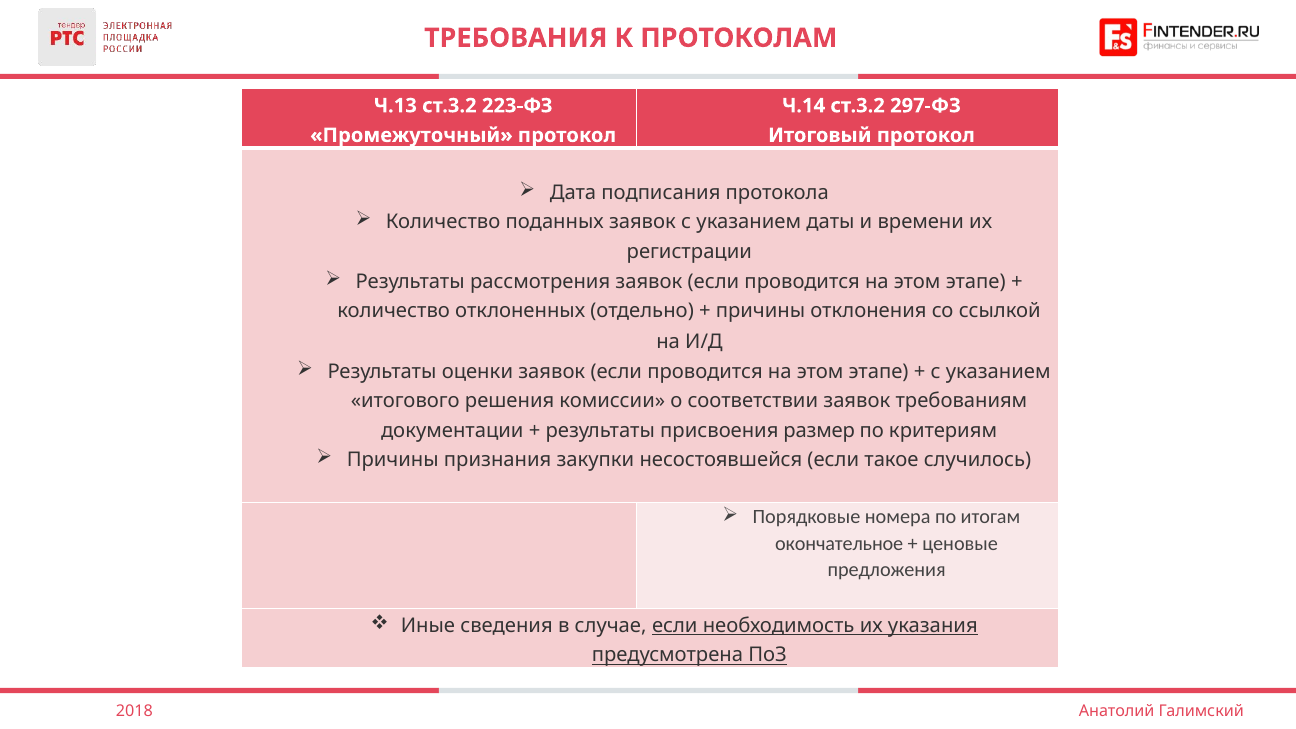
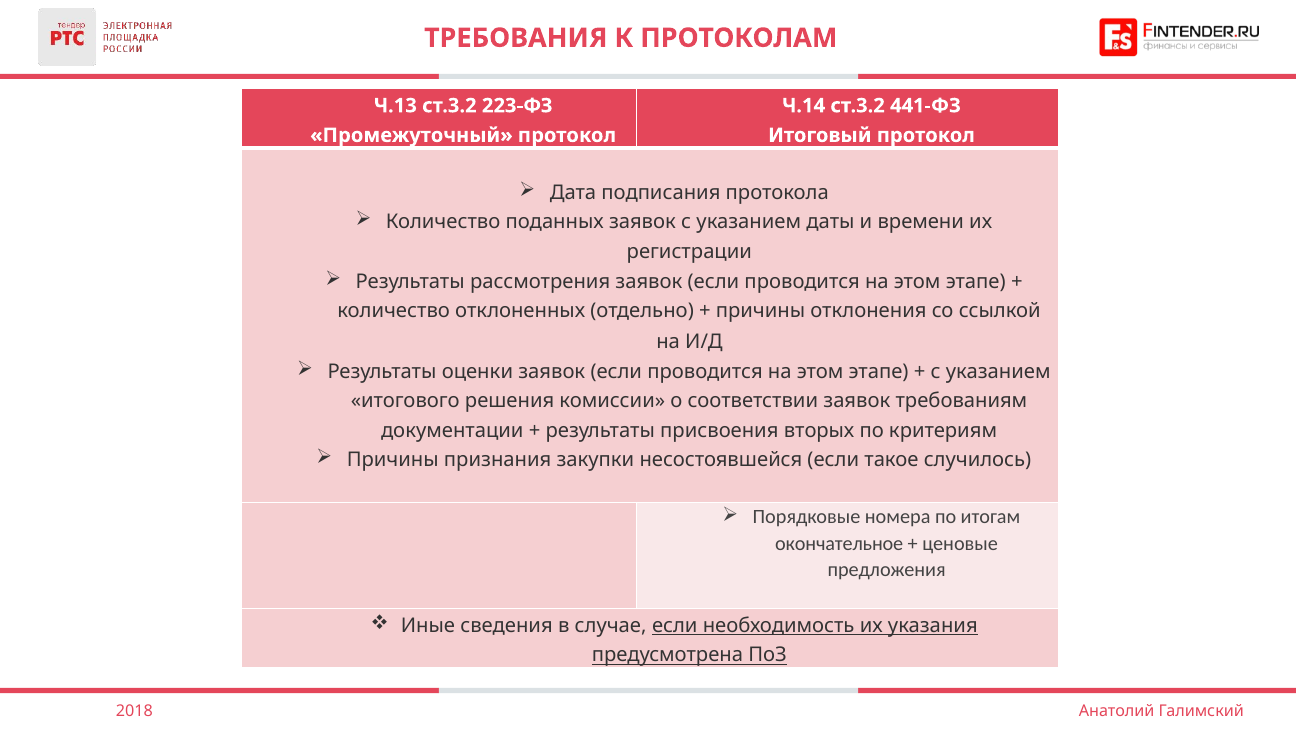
297-ФЗ: 297-ФЗ -> 441-ФЗ
размер: размер -> вторых
